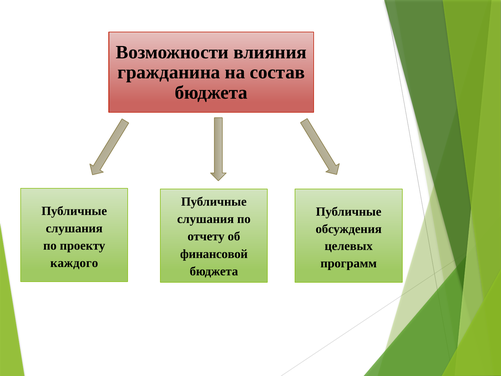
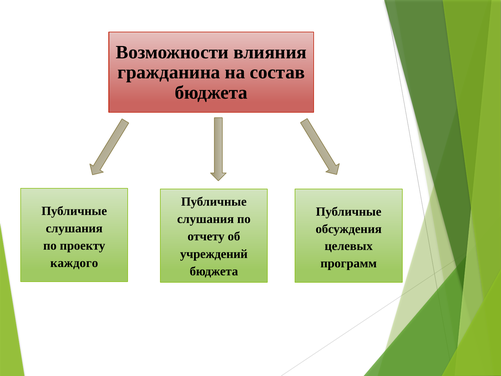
финансовой: финансовой -> учреждений
